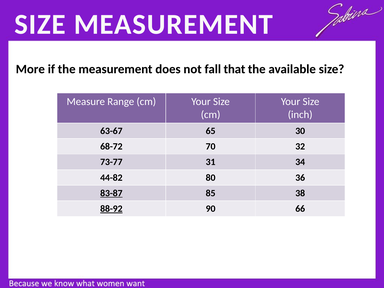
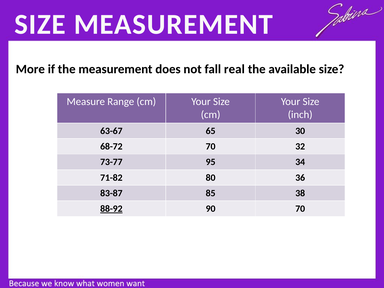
that: that -> real
31: 31 -> 95
44-82: 44-82 -> 71-82
83-87 underline: present -> none
90 66: 66 -> 70
